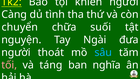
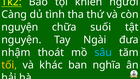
chuyển at (20, 27): chuyển -> nguyện
người: người -> nhậm
tối colour: pink -> yellow
táng: táng -> khác
